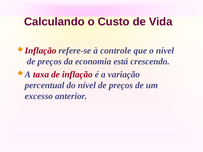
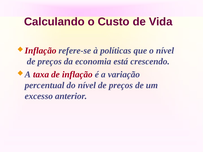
controle: controle -> políticas
